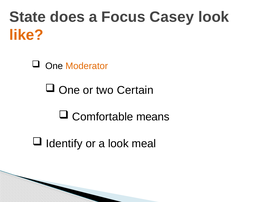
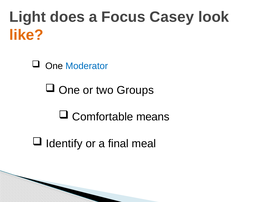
State: State -> Light
Moderator colour: orange -> blue
Certain: Certain -> Groups
a look: look -> final
